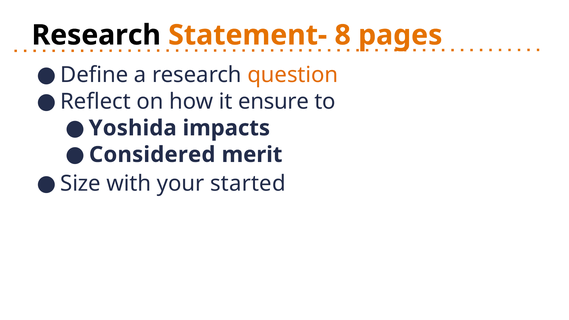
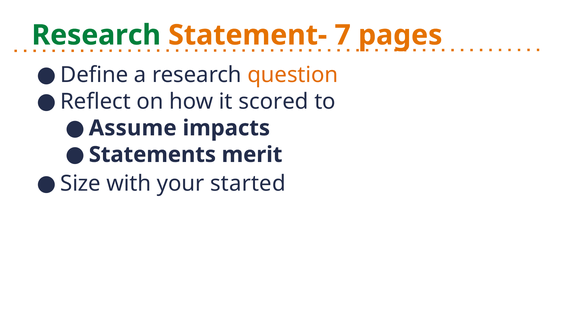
Research at (96, 35) colour: black -> green
8: 8 -> 7
ensure: ensure -> scored
Yoshida: Yoshida -> Assume
Considered: Considered -> Statements
